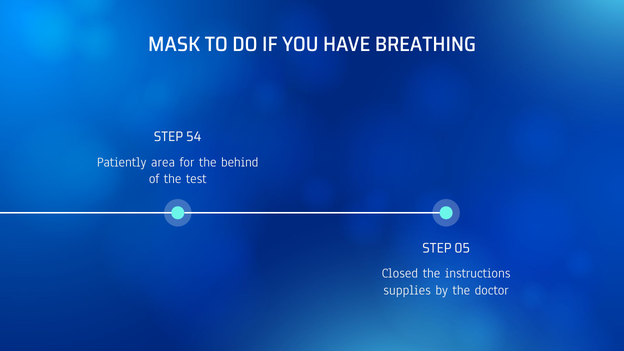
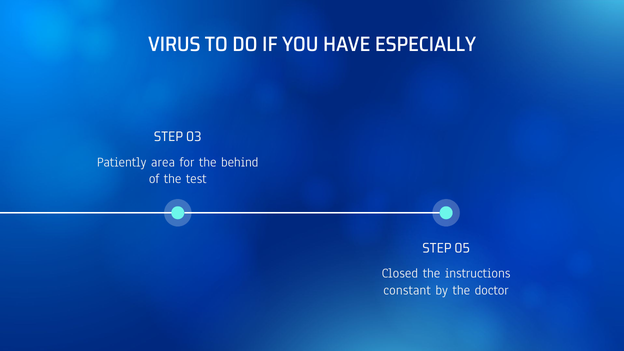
MASK: MASK -> VIRUS
BREATHING: BREATHING -> ESPECIALLY
54: 54 -> 03
supplies: supplies -> constant
